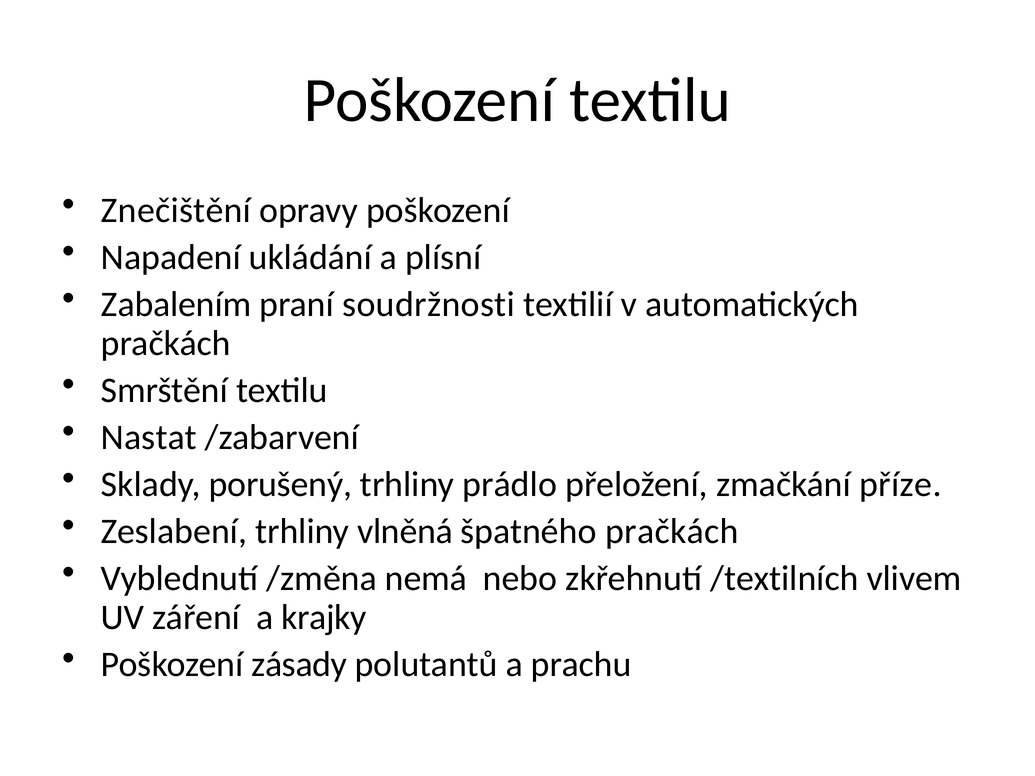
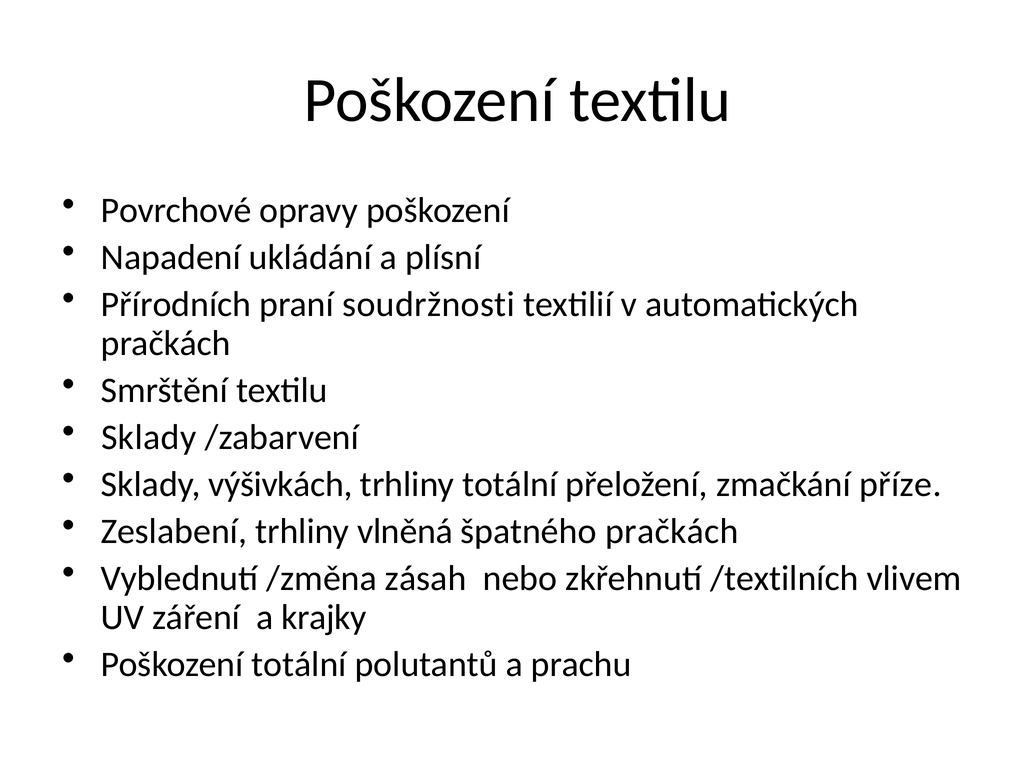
Znečištění: Znečištění -> Povrchové
Zabalením: Zabalením -> Přírodních
Nastat at (149, 437): Nastat -> Sklady
porušený: porušený -> výšivkách
trhliny prádlo: prádlo -> totální
nemá: nemá -> zásah
Poškození zásady: zásady -> totální
